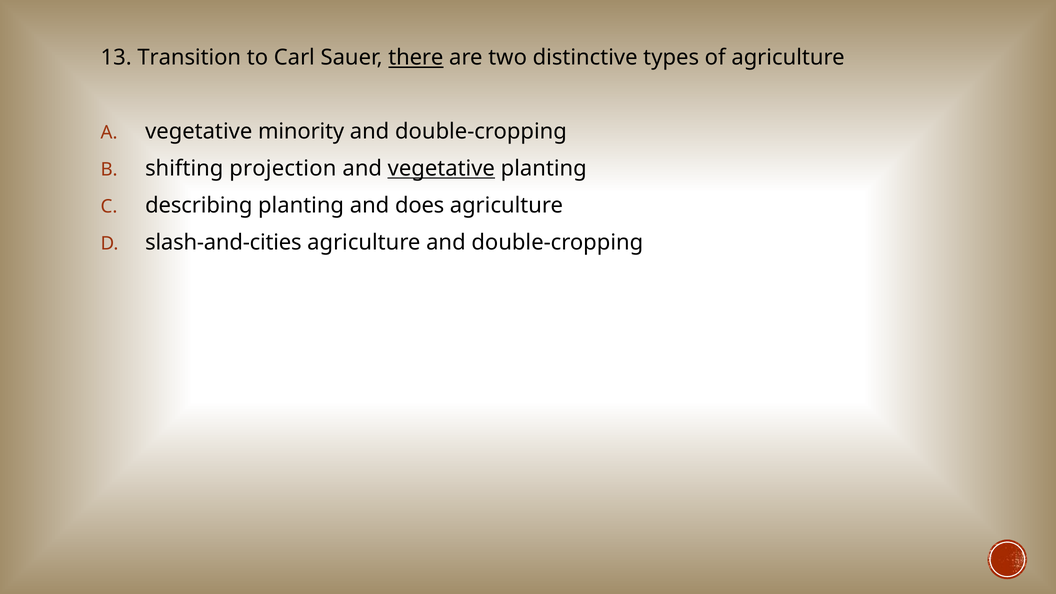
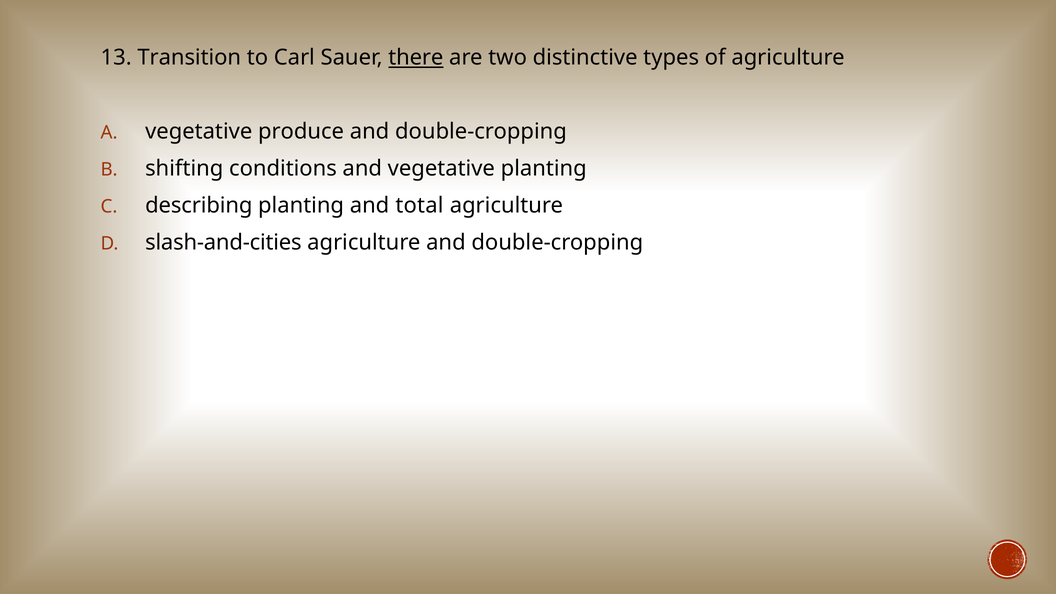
minority: minority -> produce
projection: projection -> conditions
vegetative at (441, 169) underline: present -> none
does: does -> total
